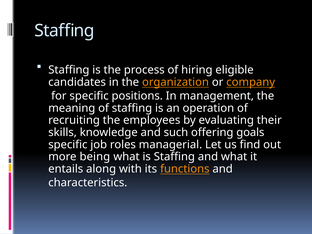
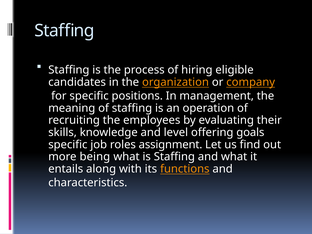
such: such -> level
managerial: managerial -> assignment
